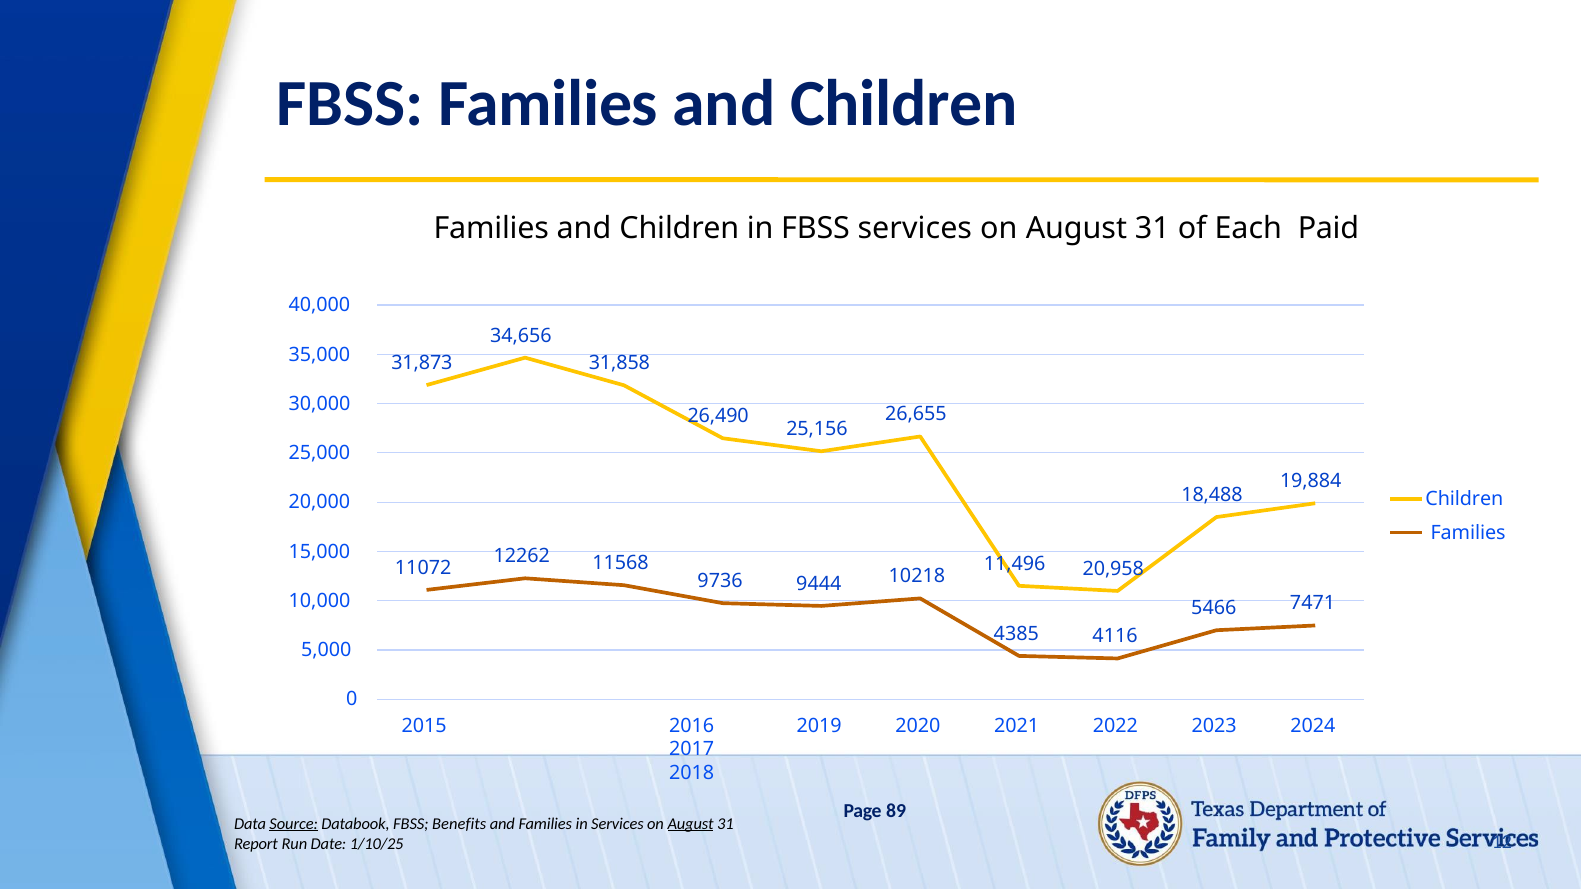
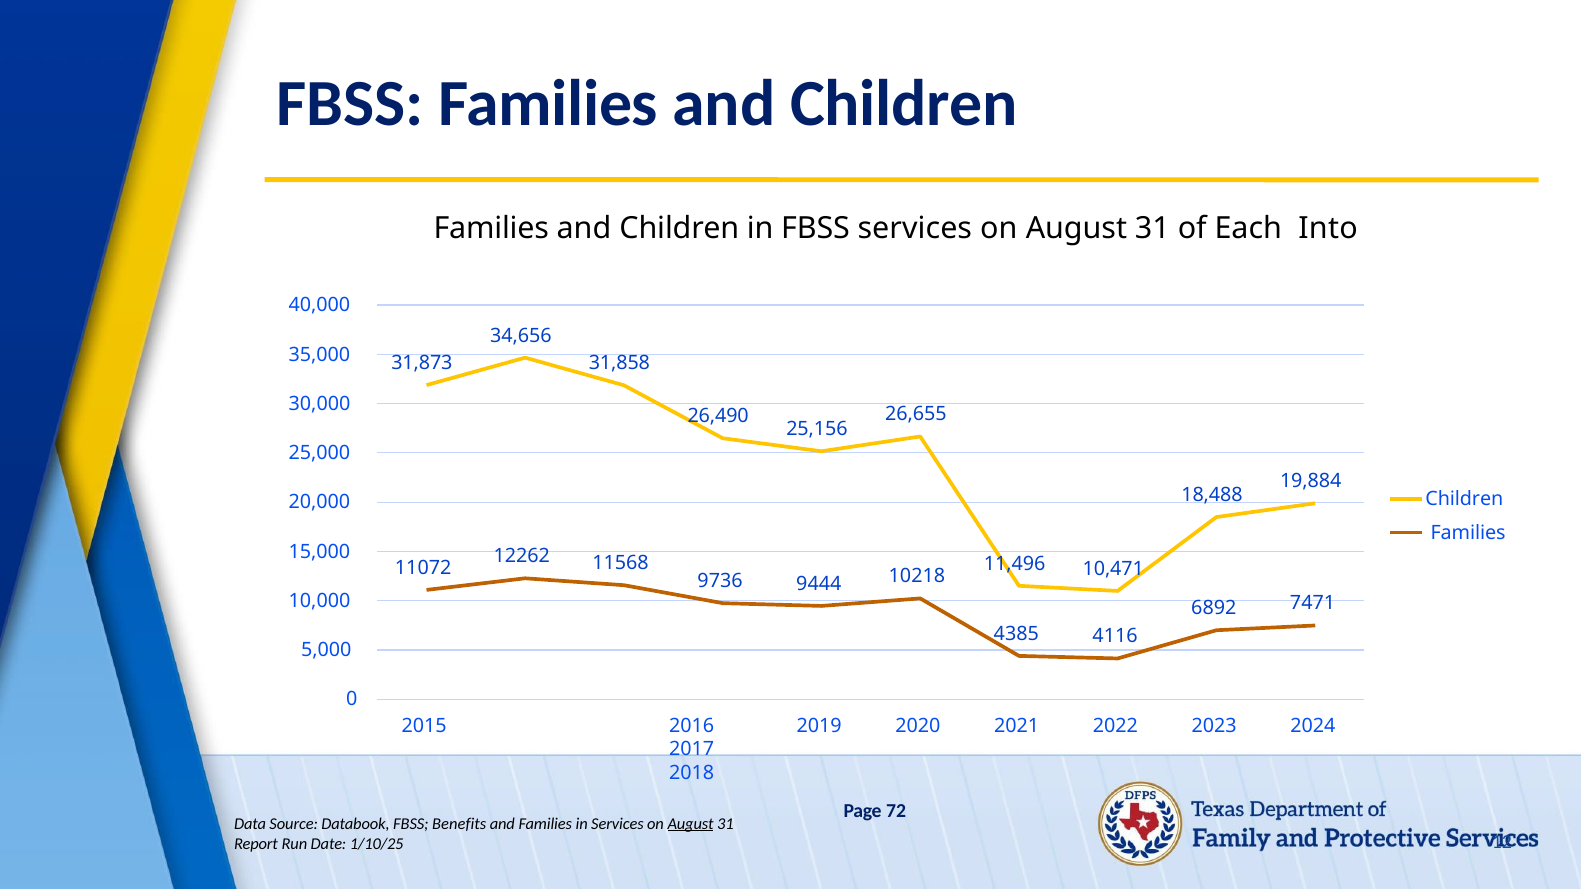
Paid: Paid -> Into
20,958: 20,958 -> 10,471
5466: 5466 -> 6892
89: 89 -> 72
Source underline: present -> none
